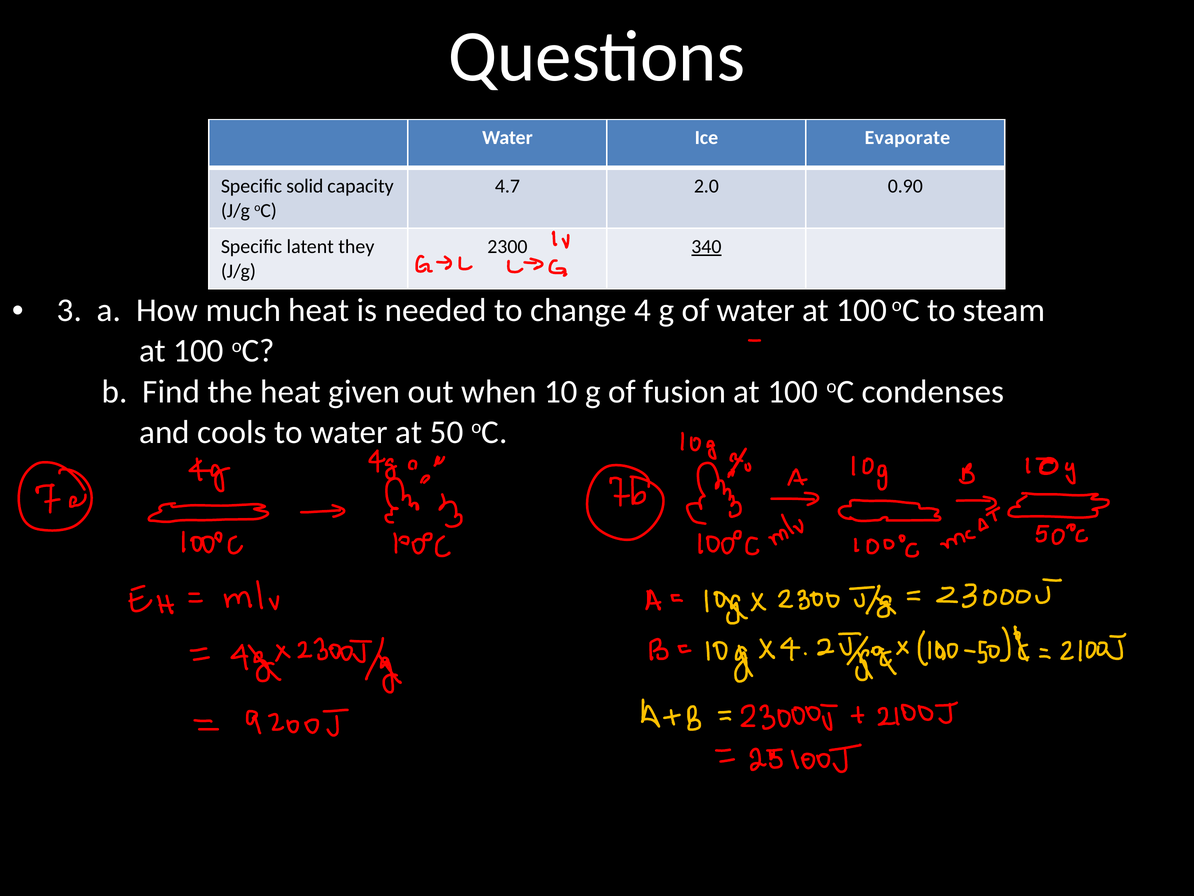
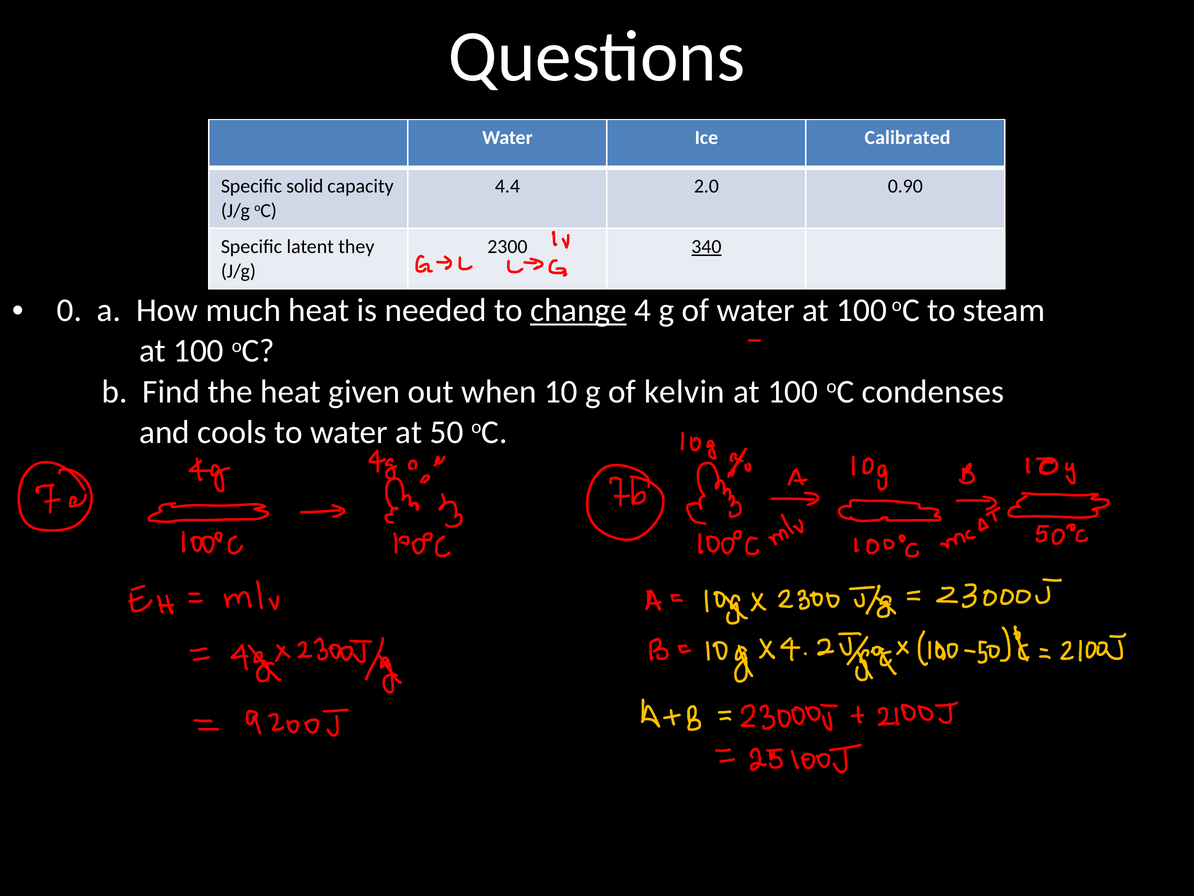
Evaporate: Evaporate -> Calibrated
4.7: 4.7 -> 4.4
3: 3 -> 0
change underline: none -> present
fusion: fusion -> kelvin
